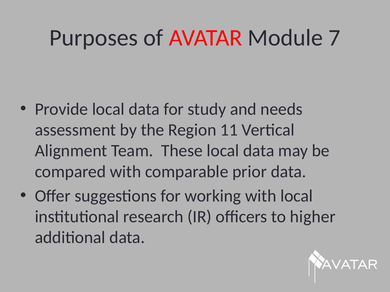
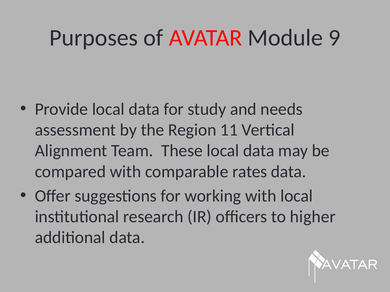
7: 7 -> 9
prior: prior -> rates
